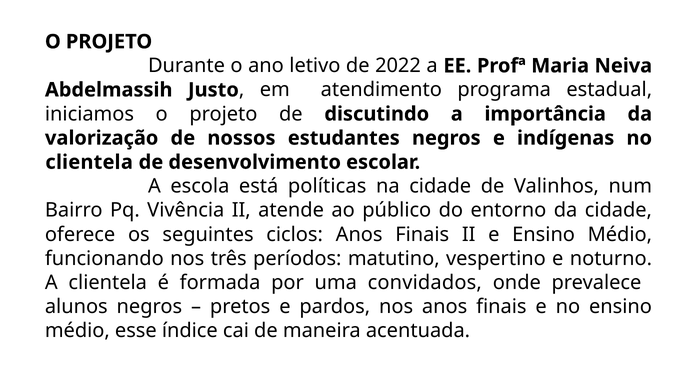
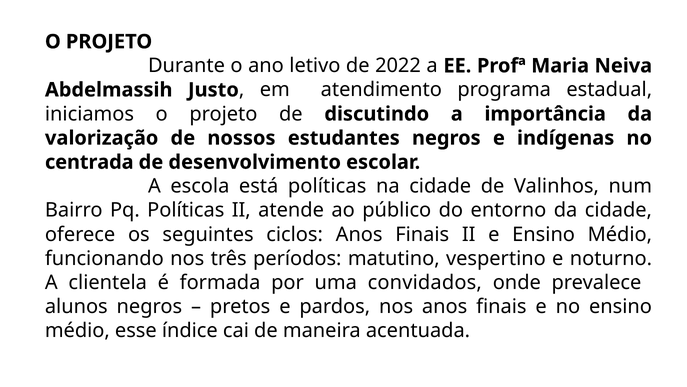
clientela at (89, 162): clientela -> centrada
Pq Vivência: Vivência -> Políticas
